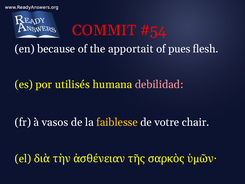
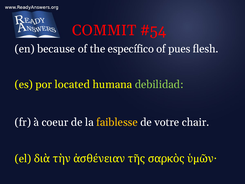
apportait: apportait -> específico
utilisés: utilisés -> located
debilidad colour: pink -> light green
vasos: vasos -> coeur
